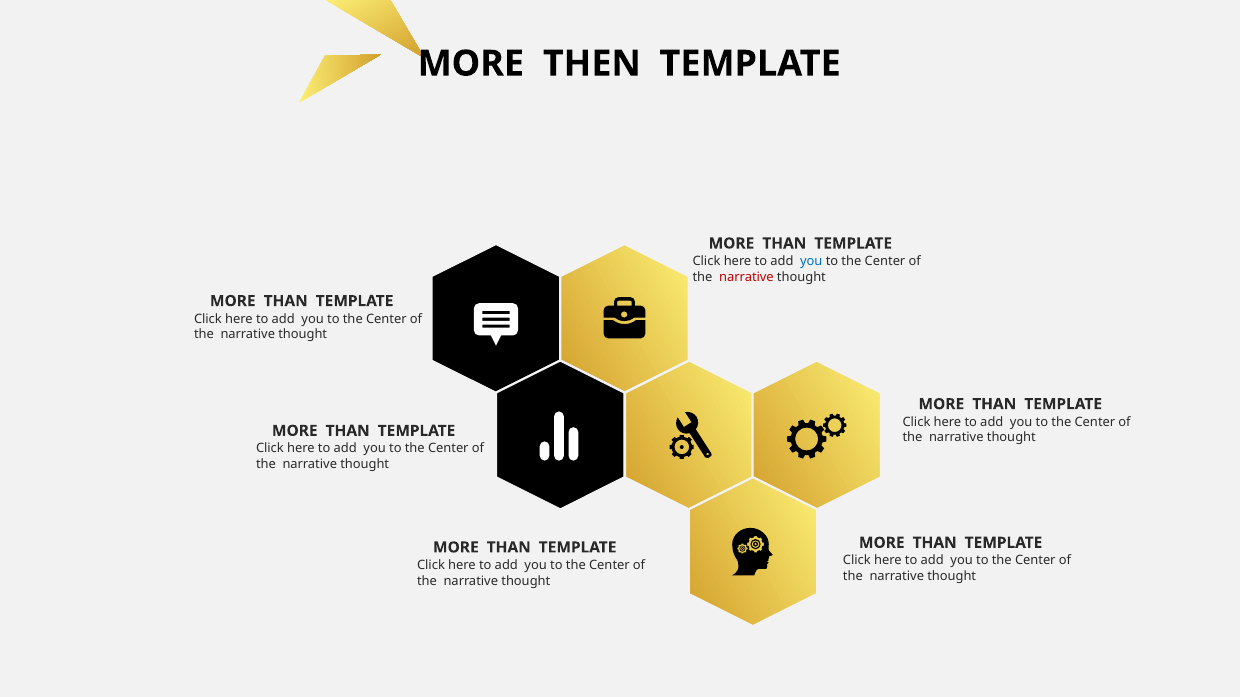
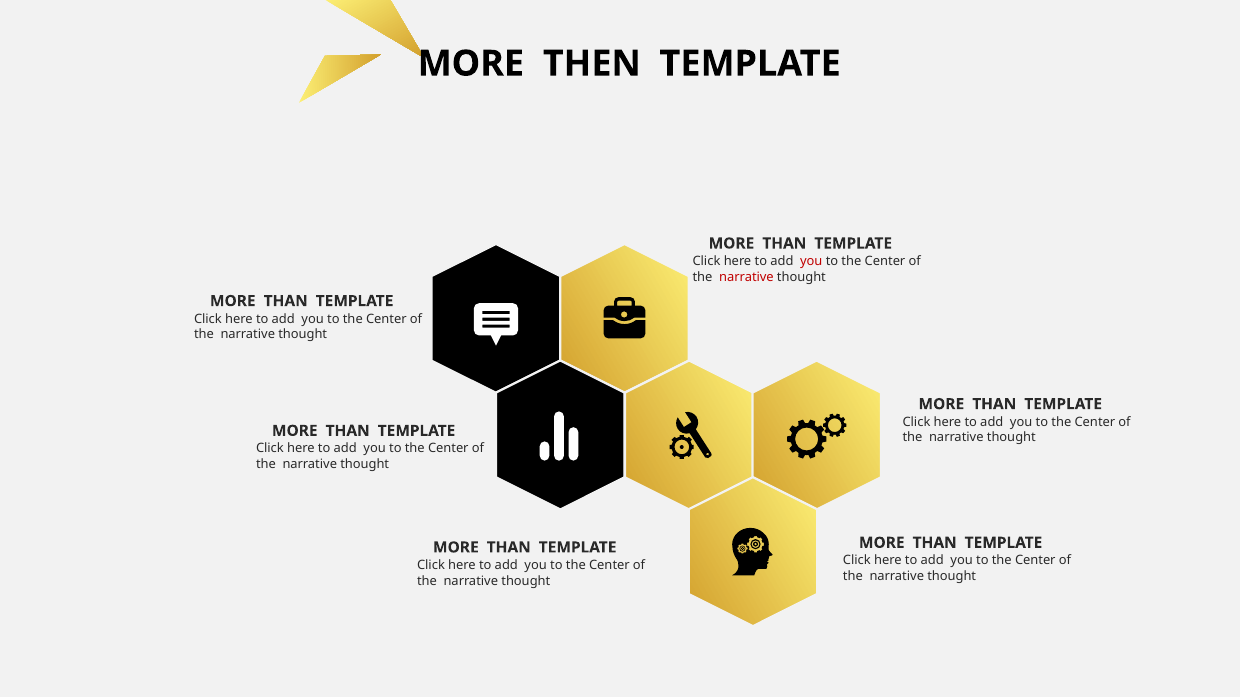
you at (811, 261) colour: blue -> red
